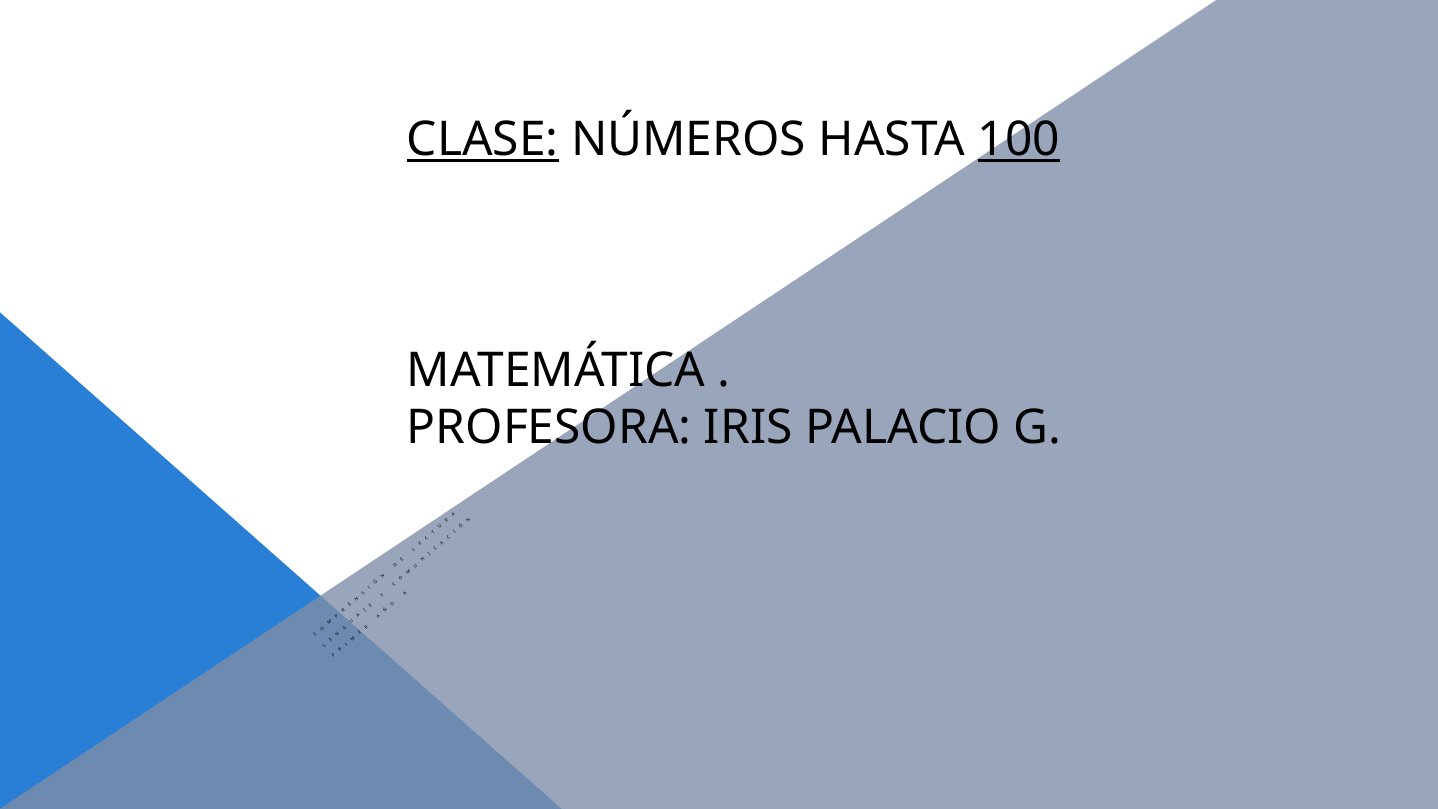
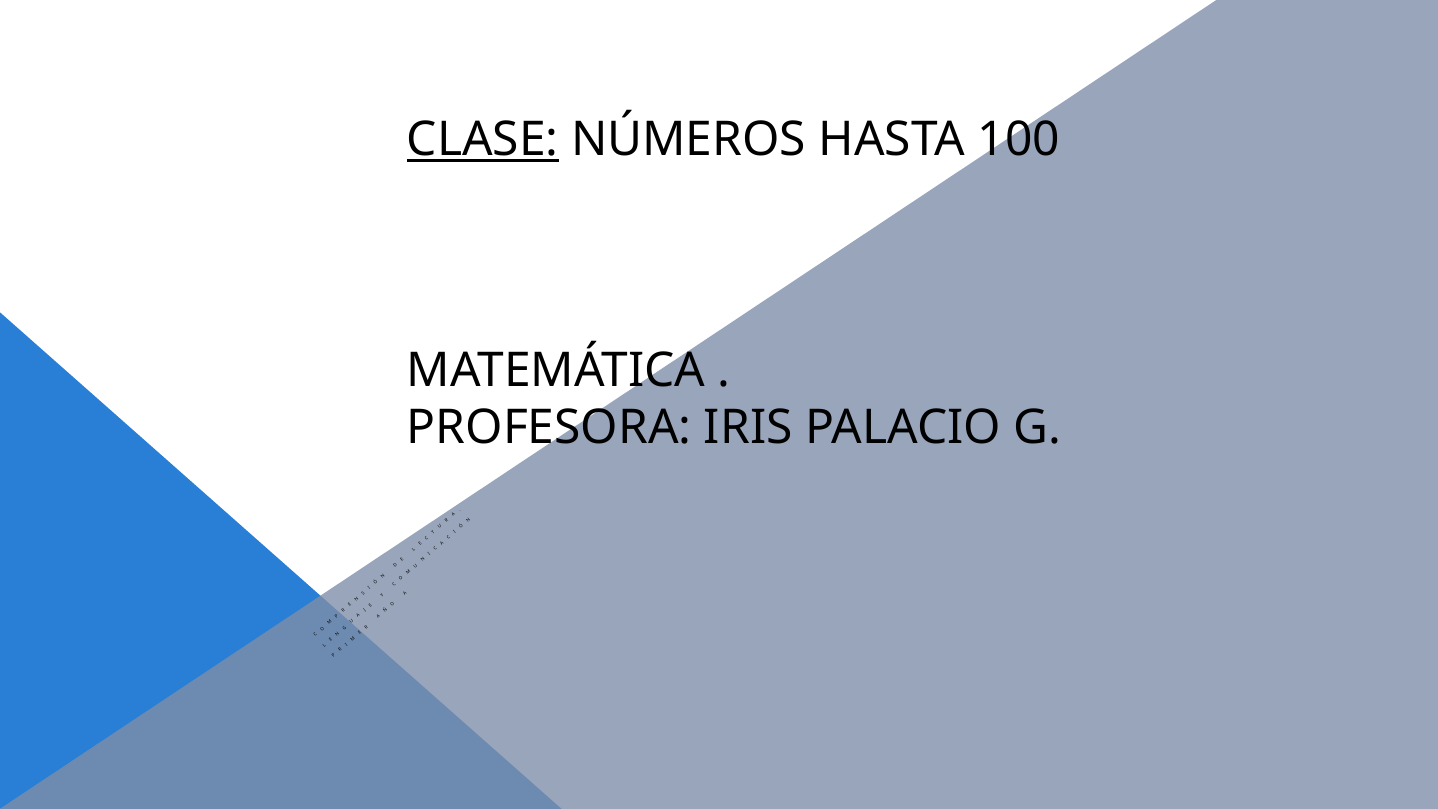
100 underline: present -> none
